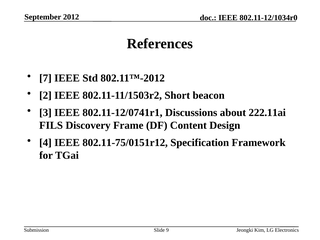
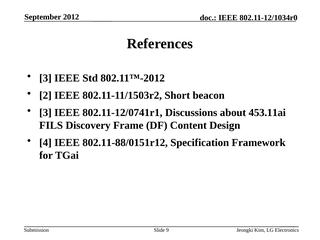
7 at (45, 78): 7 -> 3
222.11ai: 222.11ai -> 453.11ai
802.11-75/0151r12: 802.11-75/0151r12 -> 802.11-88/0151r12
